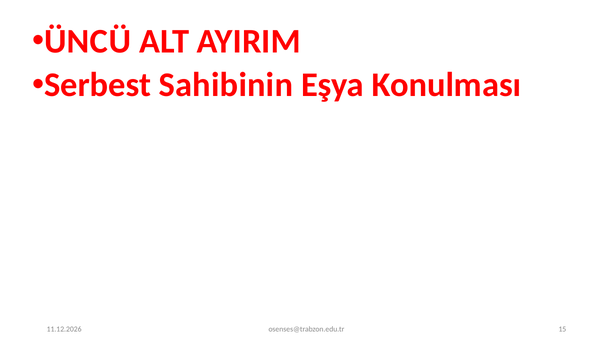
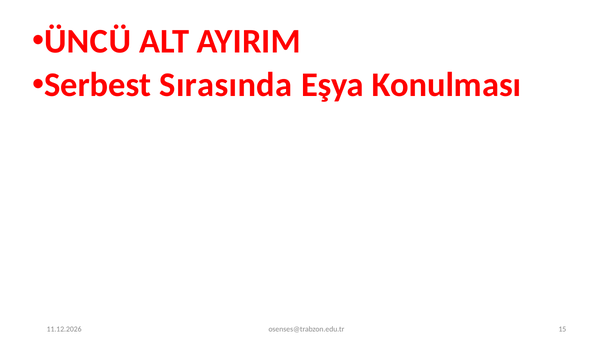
Sahibinin: Sahibinin -> Sırasında
